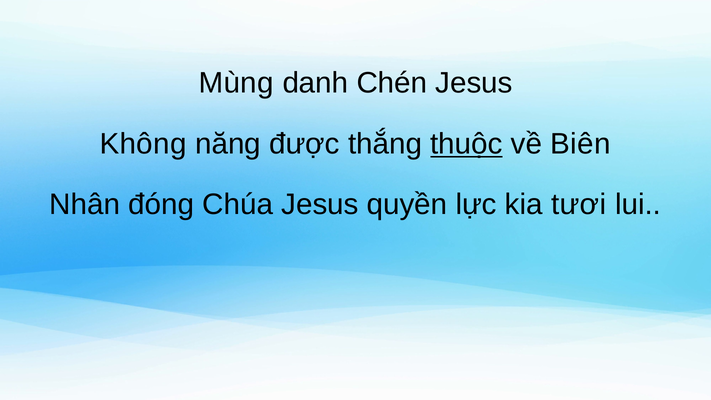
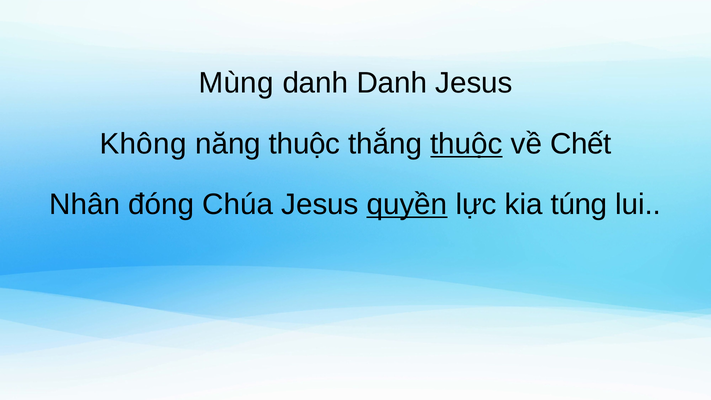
danh Chén: Chén -> Danh
năng được: được -> thuộc
Biên: Biên -> Chết
quyền underline: none -> present
tươi: tươi -> túng
